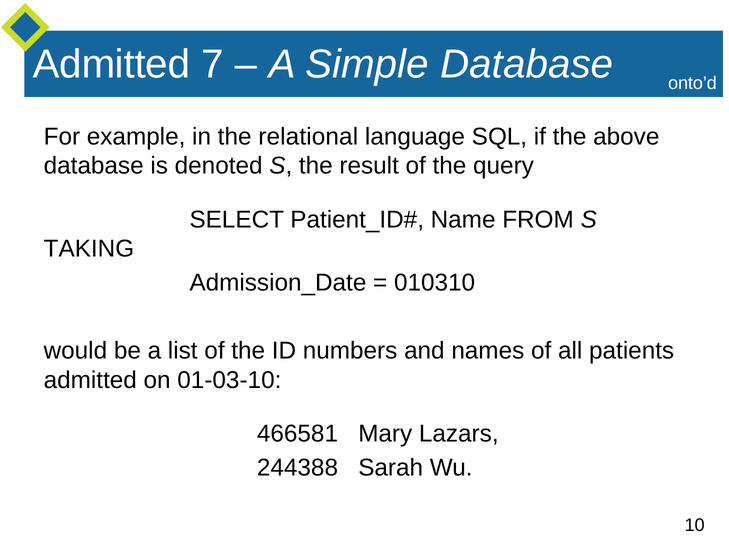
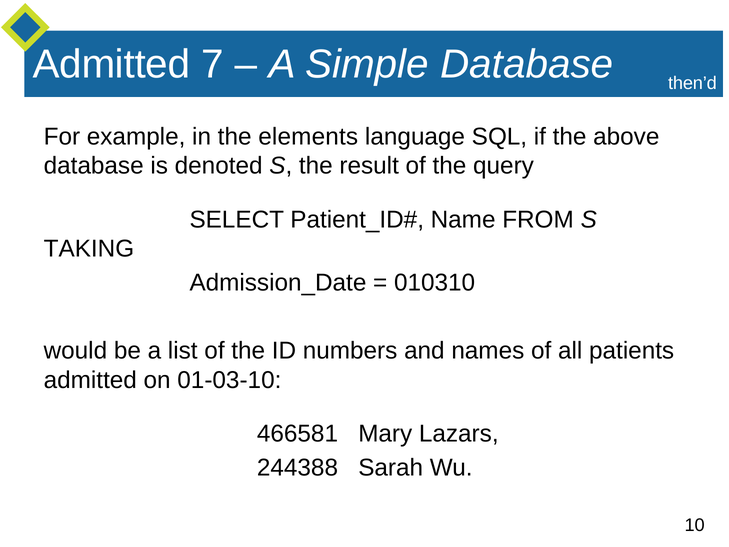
onto’d: onto’d -> then’d
relational: relational -> elements
